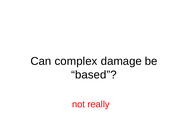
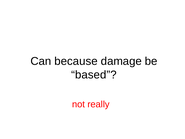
complex: complex -> because
